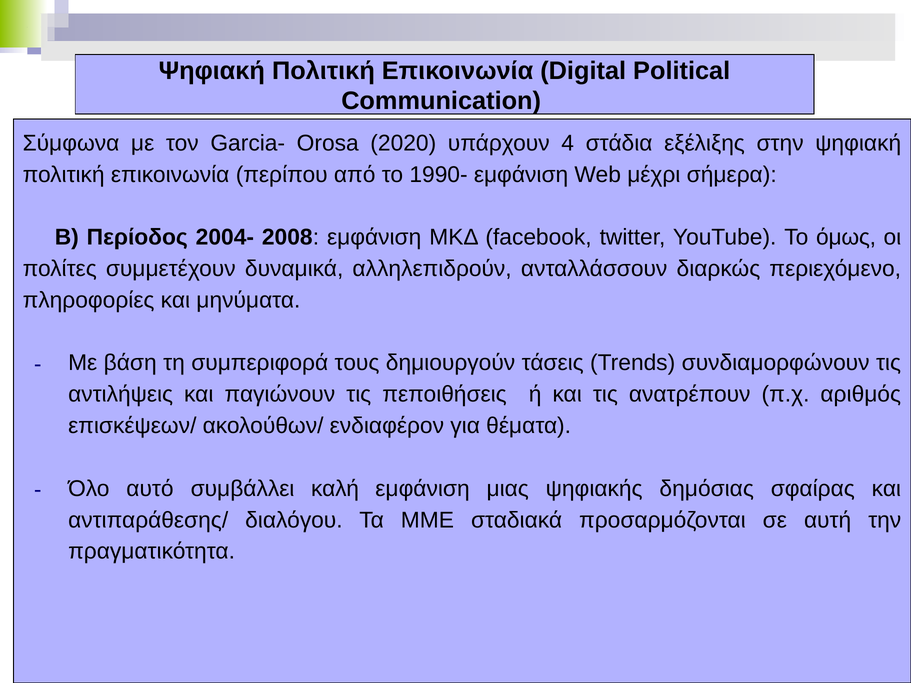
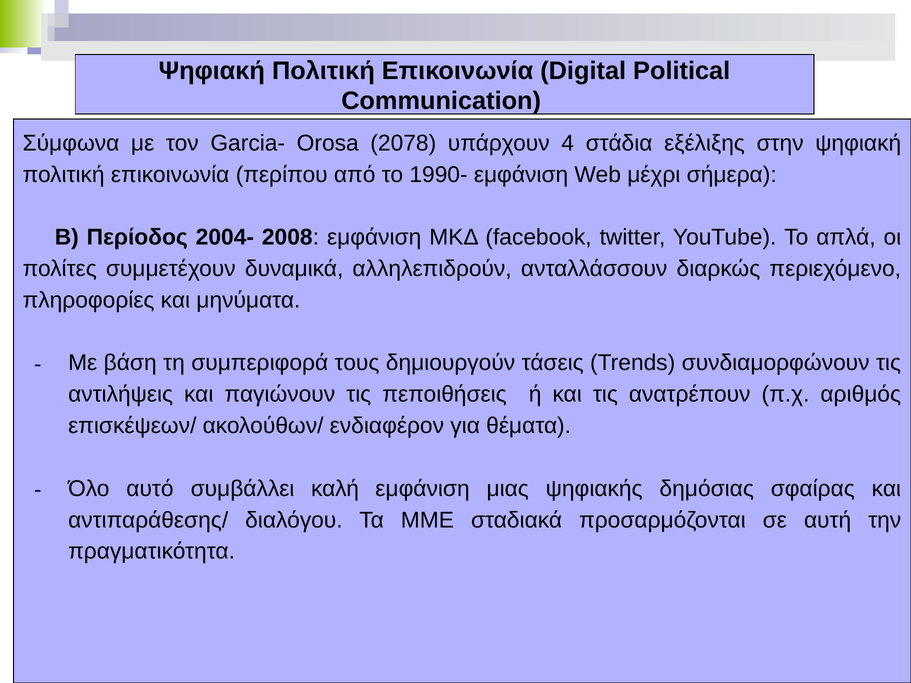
2020: 2020 -> 2078
όμως: όμως -> απλά
